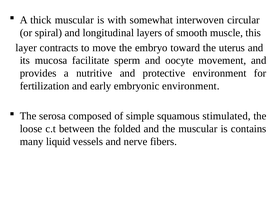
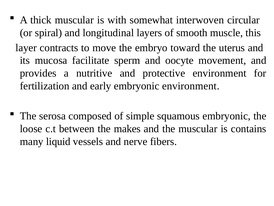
squamous stimulated: stimulated -> embryonic
folded: folded -> makes
